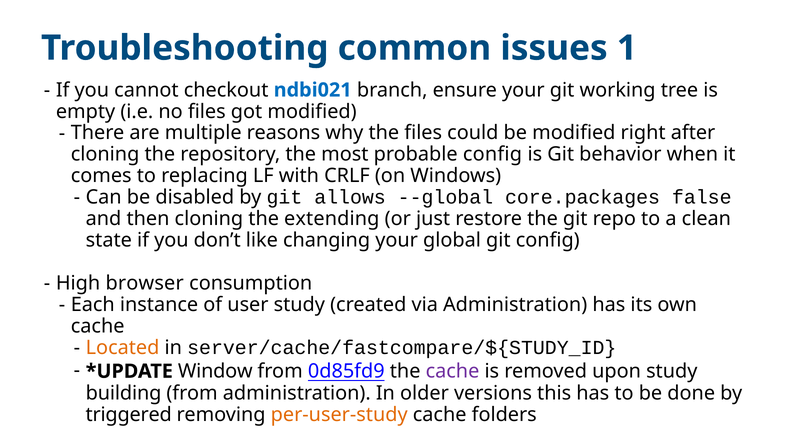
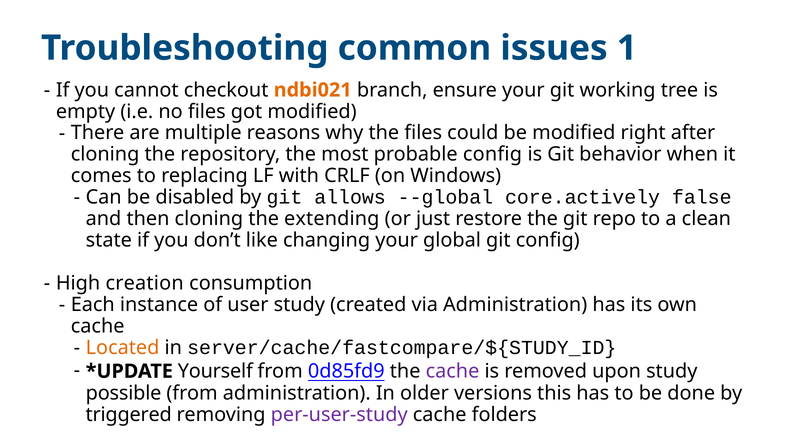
ndbi021 colour: blue -> orange
core.packages: core.packages -> core.actively
browser: browser -> creation
Window: Window -> Yourself
building: building -> possible
per-user-study colour: orange -> purple
